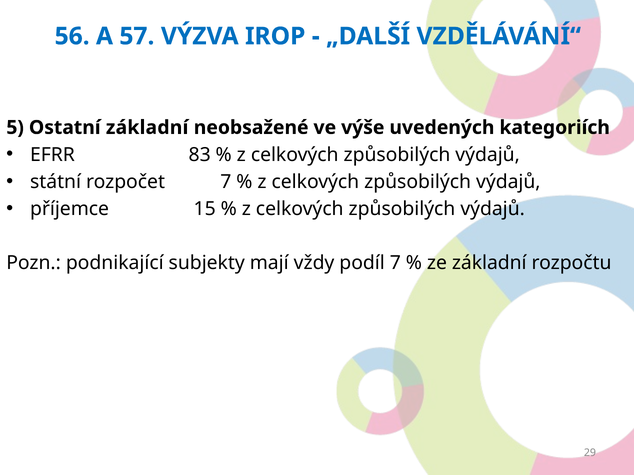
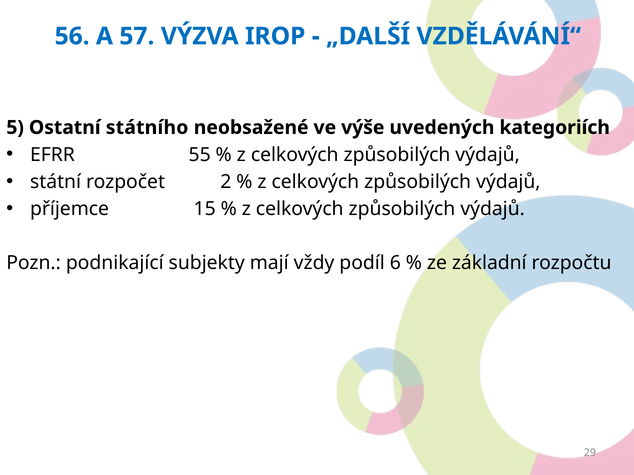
Ostatní základní: základní -> státního
83: 83 -> 55
rozpočet 7: 7 -> 2
podíl 7: 7 -> 6
